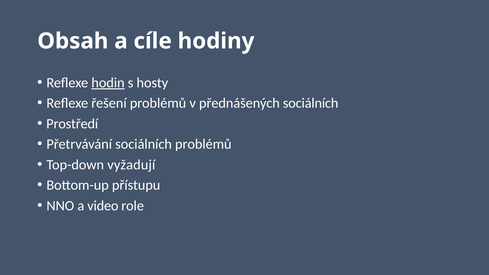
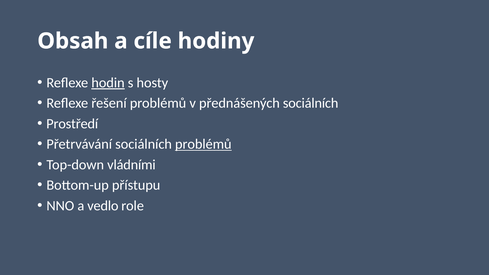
problémů at (203, 144) underline: none -> present
vyžadují: vyžadují -> vládními
video: video -> vedlo
